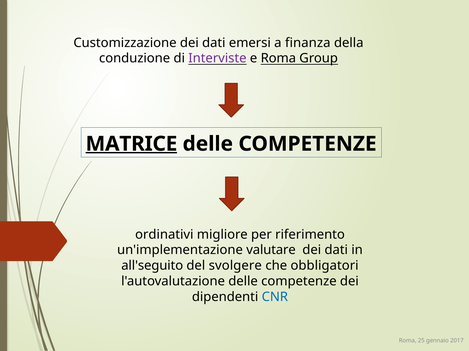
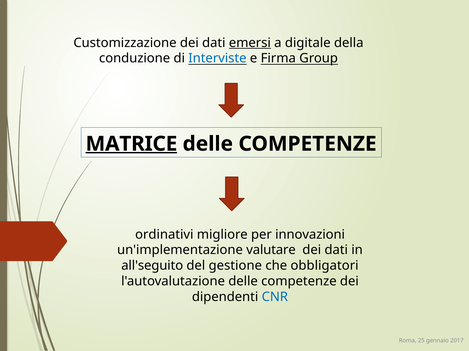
emersi underline: none -> present
finanza: finanza -> digitale
Interviste colour: purple -> blue
e Roma: Roma -> Firma
riferimento: riferimento -> innovazioni
svolgere: svolgere -> gestione
